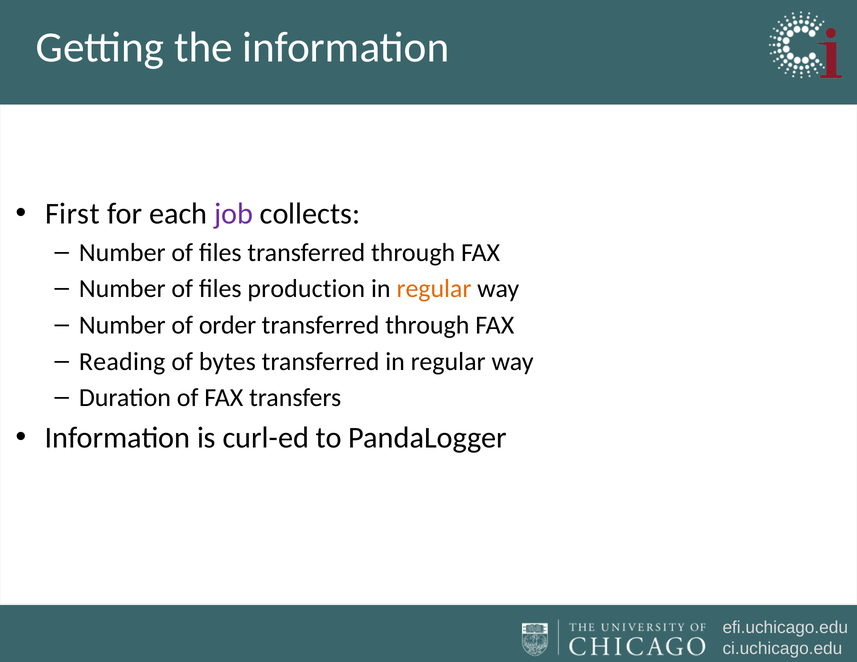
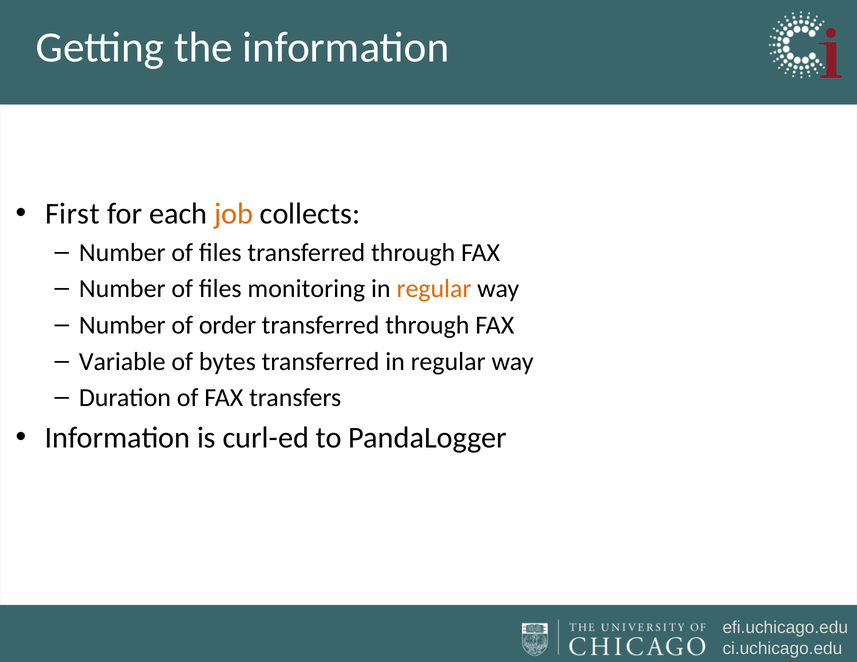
job colour: purple -> orange
production: production -> monitoring
Reading: Reading -> Variable
